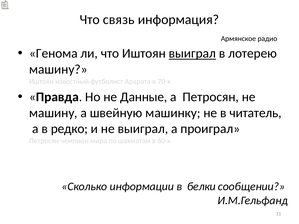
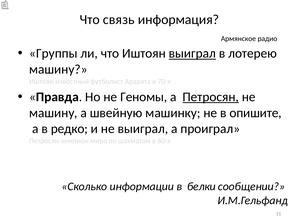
Генома: Генома -> Группы
Данные: Данные -> Геномы
Петросян at (211, 97) underline: none -> present
читатель: читатель -> опишите
